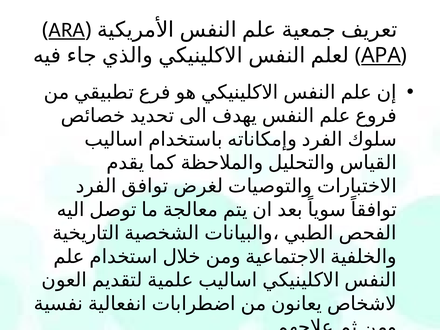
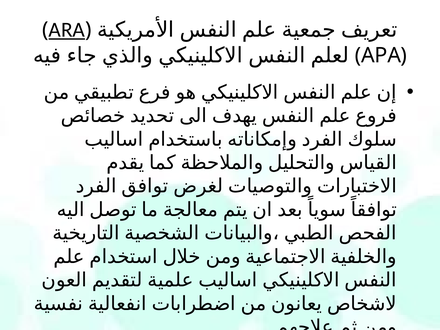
APA underline: present -> none
